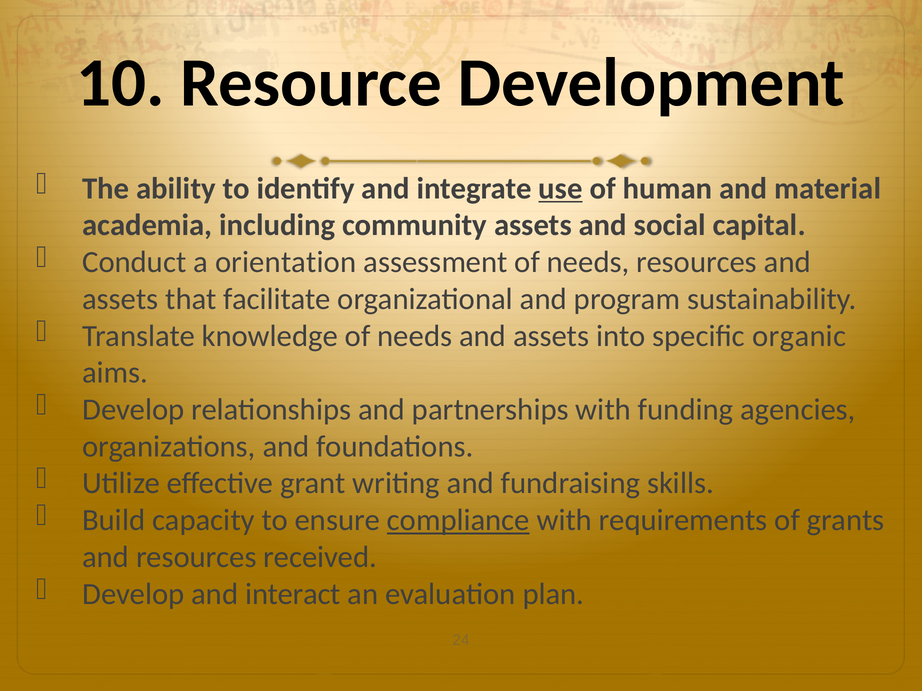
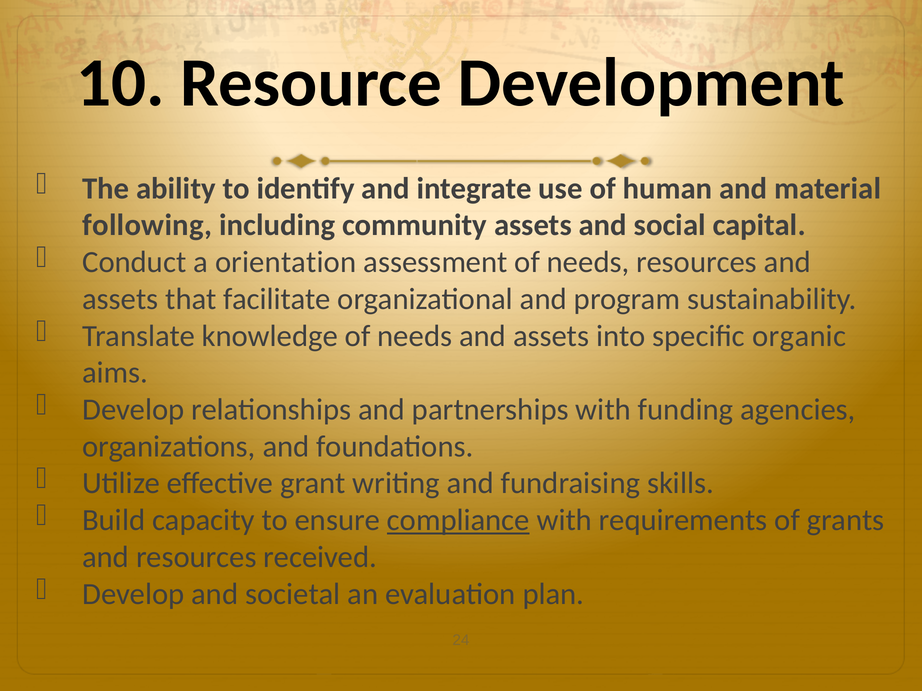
use underline: present -> none
academia: academia -> following
interact: interact -> societal
